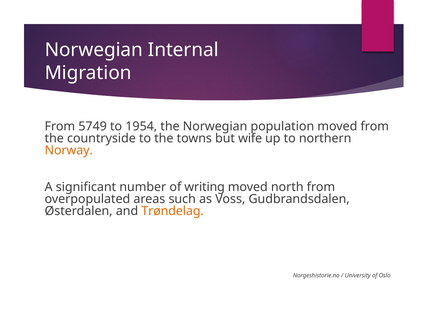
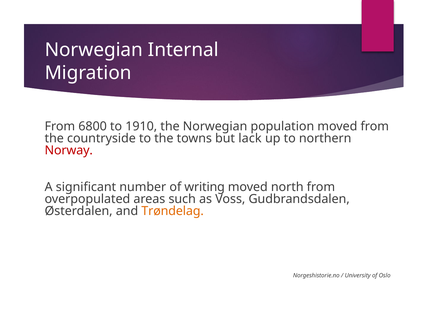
5749: 5749 -> 6800
1954: 1954 -> 1910
wife: wife -> lack
Norway colour: orange -> red
